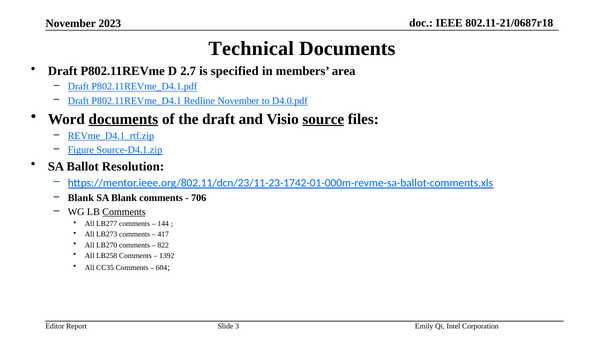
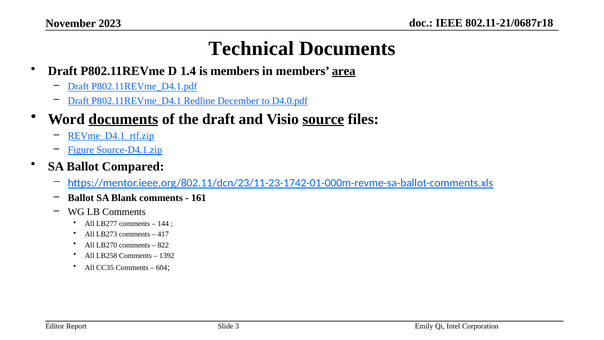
2.7: 2.7 -> 1.4
is specified: specified -> members
area underline: none -> present
Redline November: November -> December
Resolution: Resolution -> Compared
Blank at (81, 198): Blank -> Ballot
706: 706 -> 161
Comments at (124, 212) underline: present -> none
